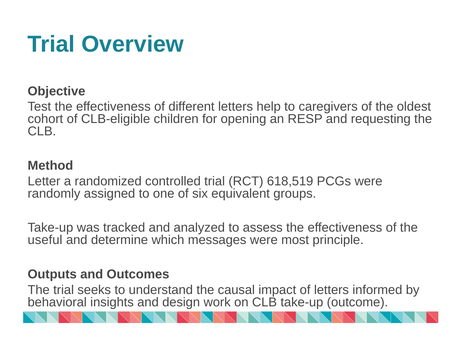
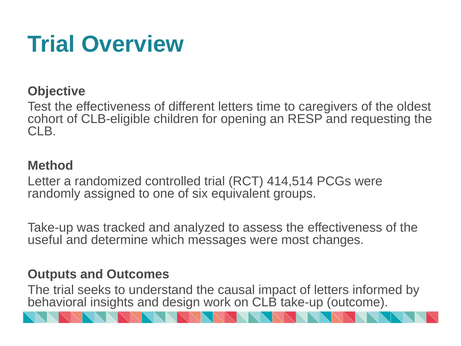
help: help -> time
618,519: 618,519 -> 414,514
principle: principle -> changes
